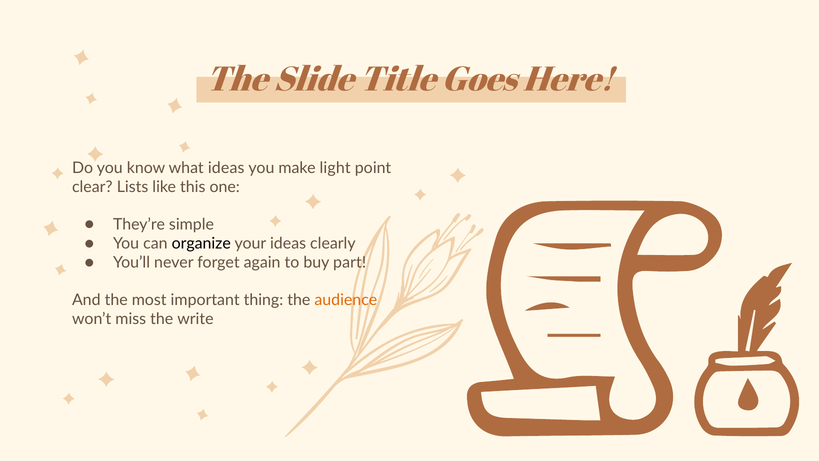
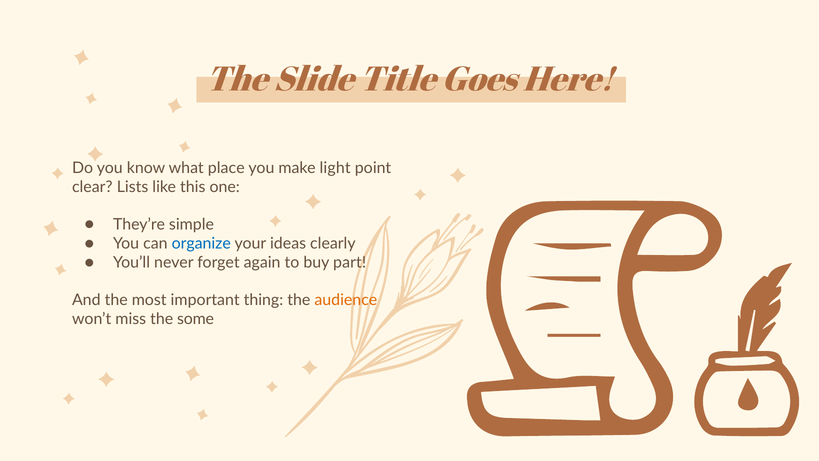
what ideas: ideas -> place
organize colour: black -> blue
write: write -> some
